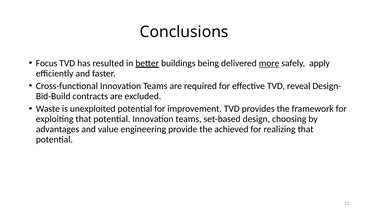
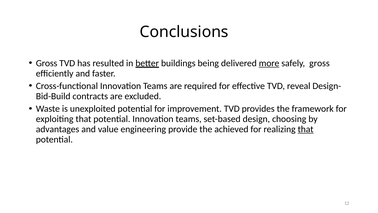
Focus at (47, 63): Focus -> Gross
safely apply: apply -> gross
that at (306, 129) underline: none -> present
